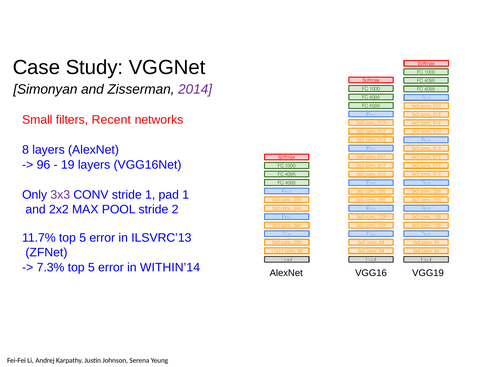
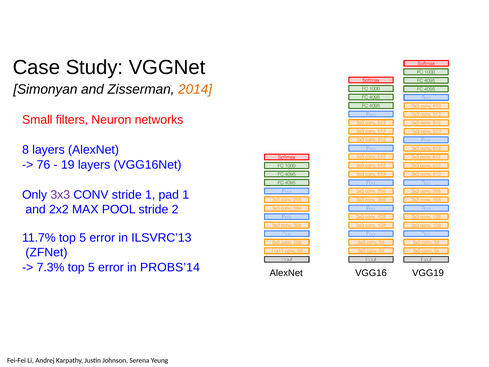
2014 colour: purple -> orange
Recent: Recent -> Neuron
96: 96 -> 76
WITHIN’14: WITHIN’14 -> PROBS’14
